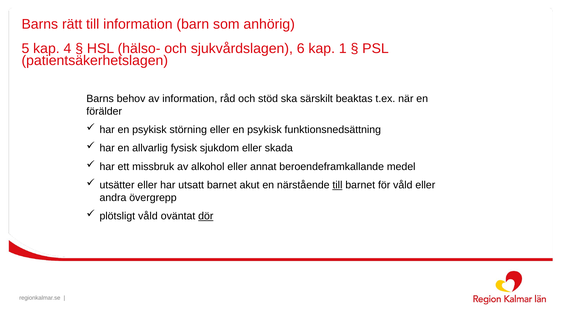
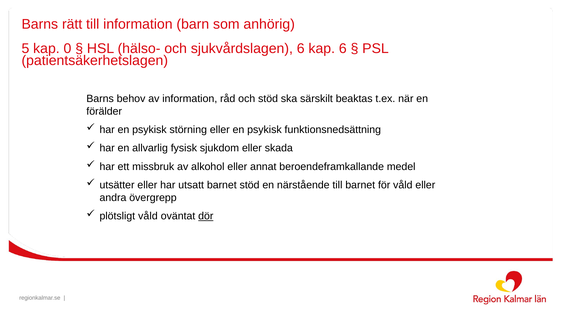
4: 4 -> 0
kap 1: 1 -> 6
barnet akut: akut -> stöd
till at (337, 185) underline: present -> none
